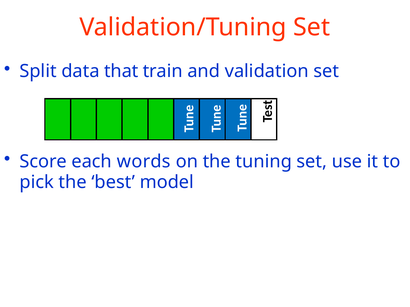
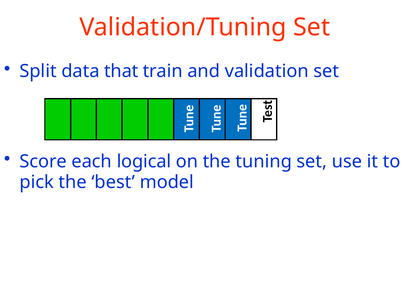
words: words -> logical
